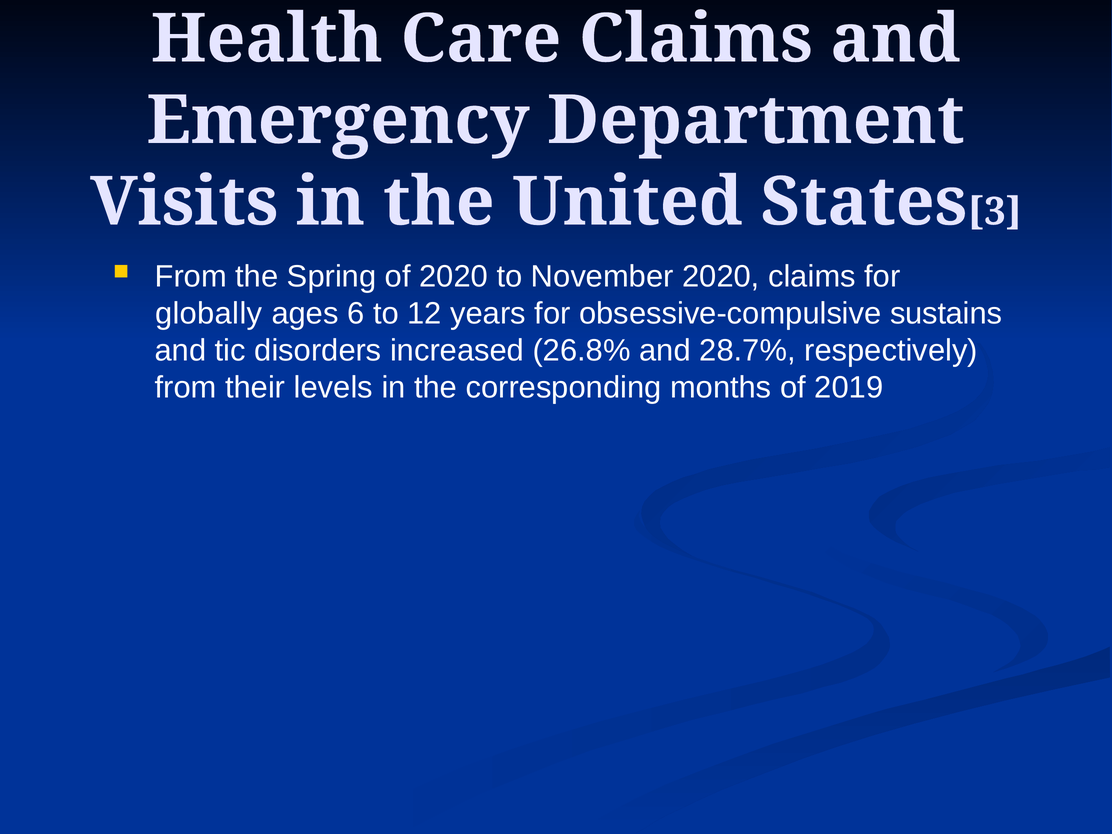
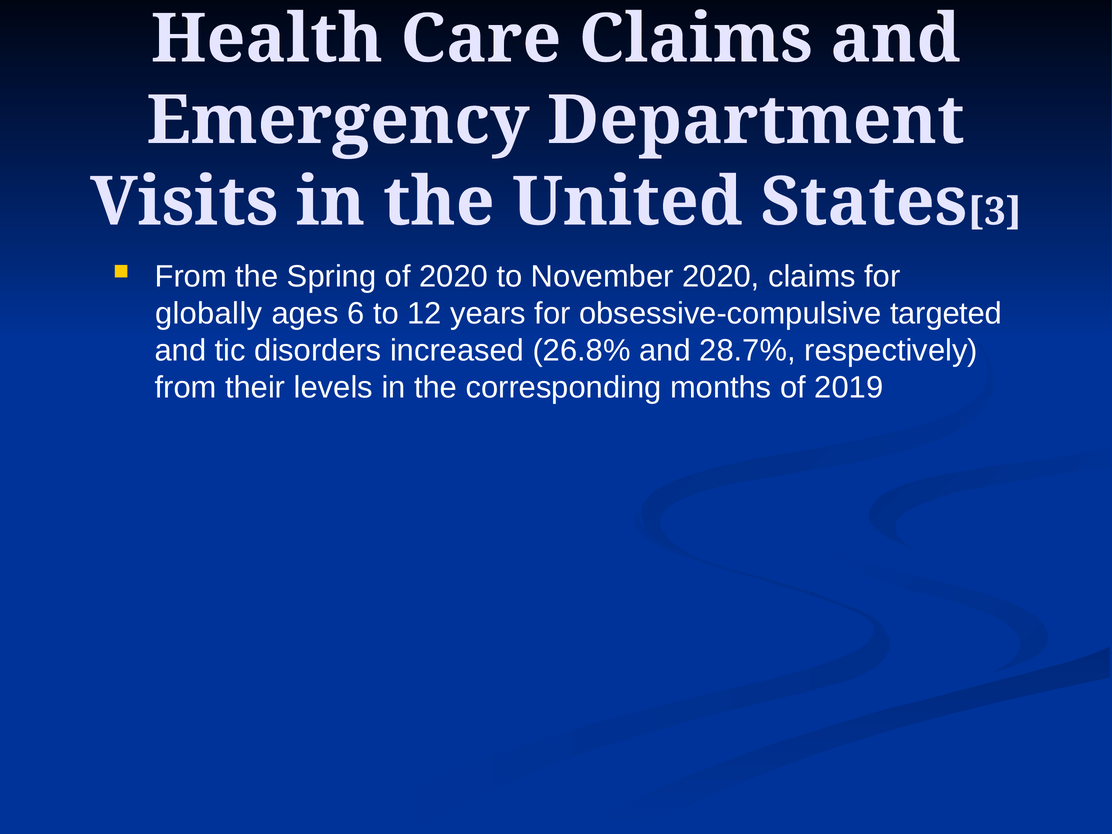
sustains: sustains -> targeted
